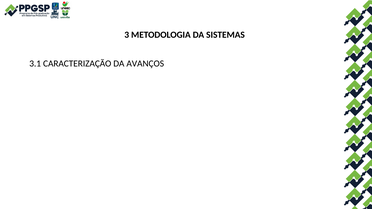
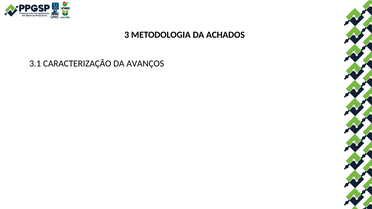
SISTEMAS: SISTEMAS -> ACHADOS
